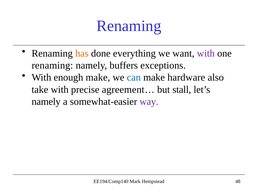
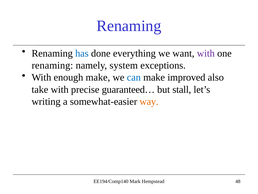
has colour: orange -> blue
buffers: buffers -> system
hardware: hardware -> improved
agreement…: agreement… -> guaranteed…
namely at (46, 101): namely -> writing
way colour: purple -> orange
